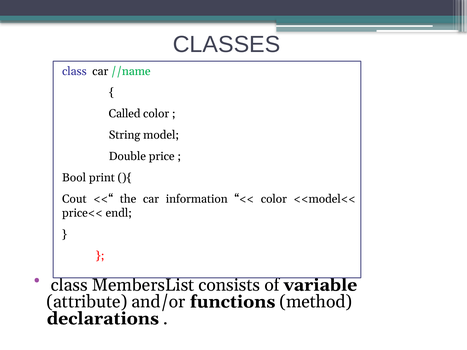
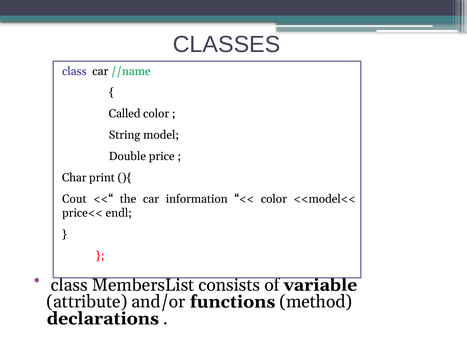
Bool: Bool -> Char
